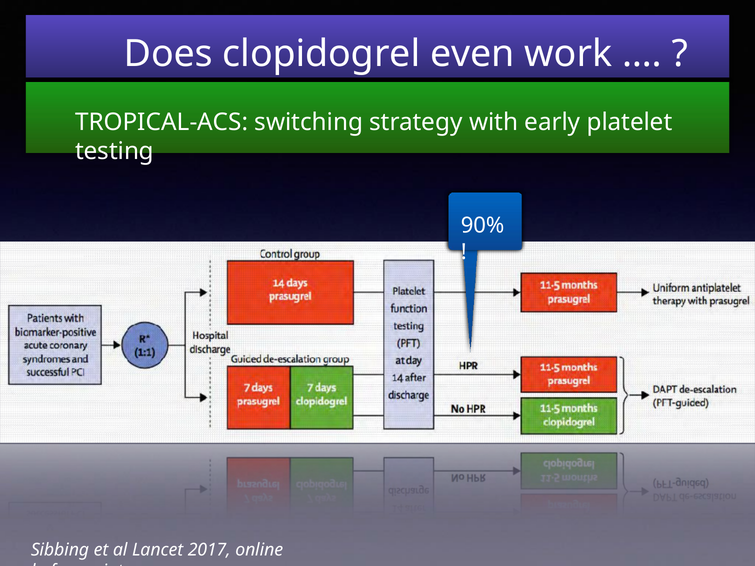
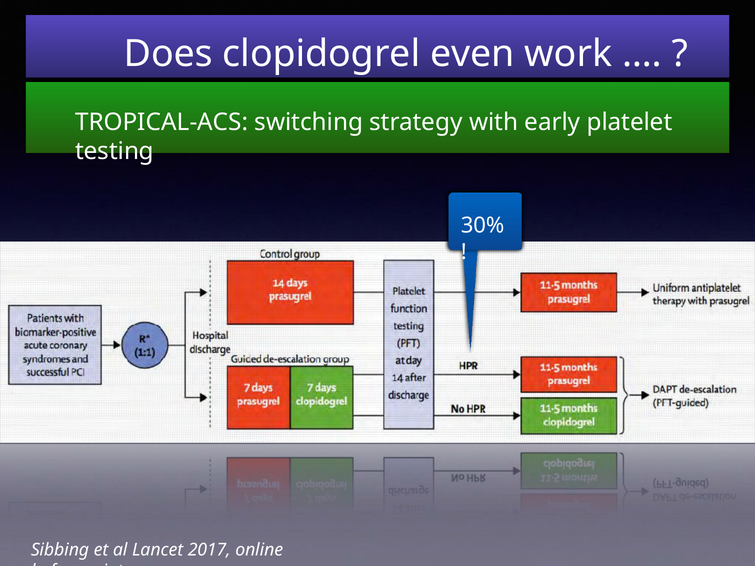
90%: 90% -> 30%
